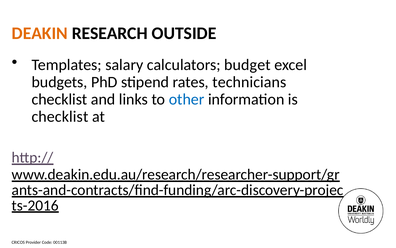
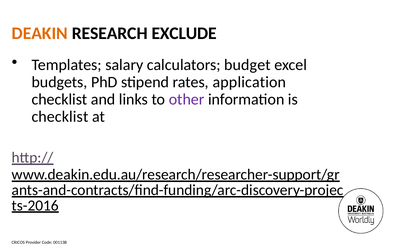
OUTSIDE: OUTSIDE -> EXCLUDE
technicians: technicians -> application
other colour: blue -> purple
